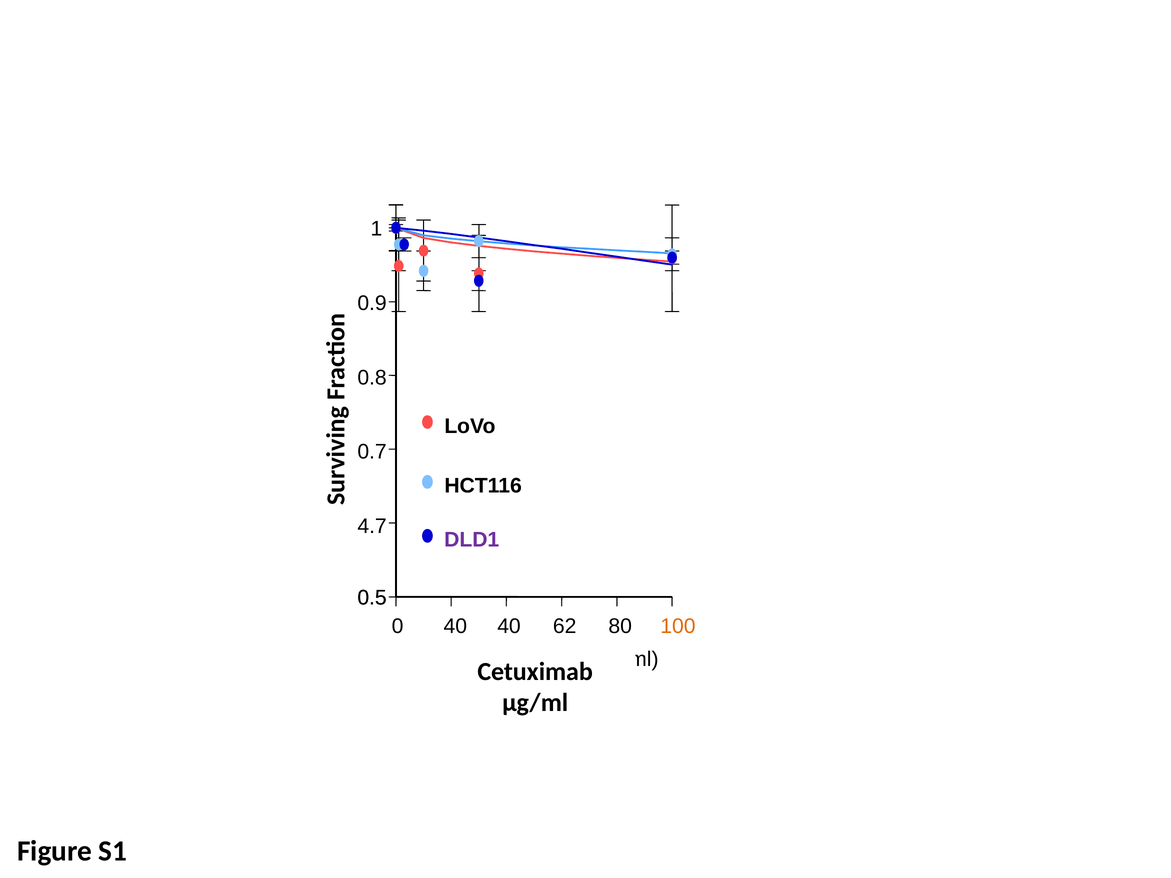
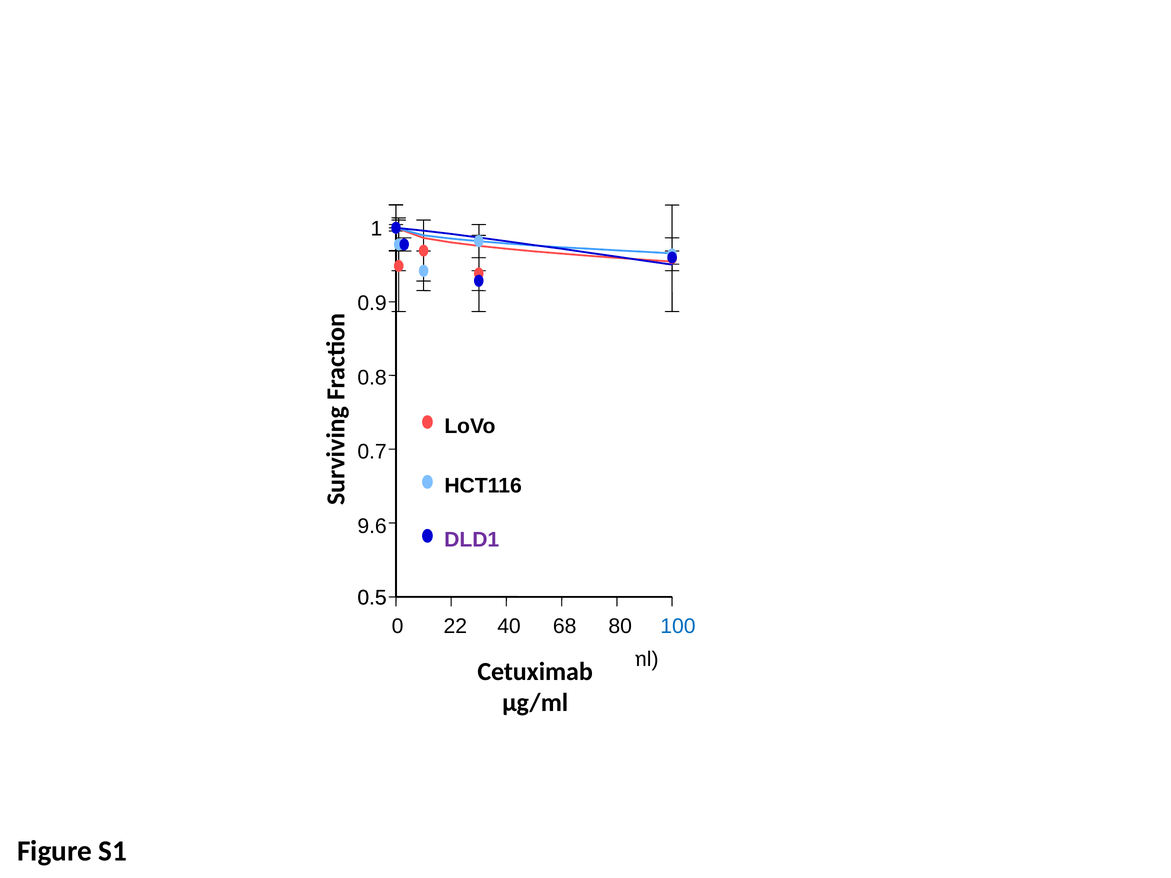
4.7: 4.7 -> 9.6
0 40: 40 -> 22
62: 62 -> 68
100 colour: orange -> blue
